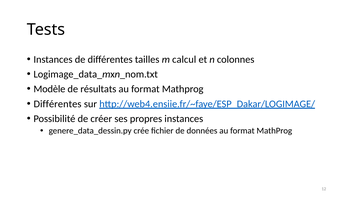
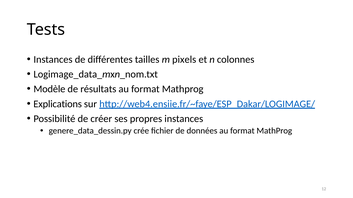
calcul: calcul -> pixels
Différentes at (58, 104): Différentes -> Explications
